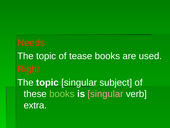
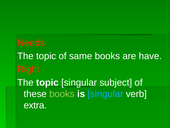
tease: tease -> same
used: used -> have
singular at (105, 94) colour: pink -> light blue
